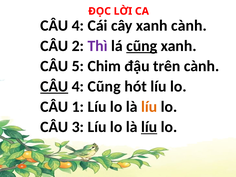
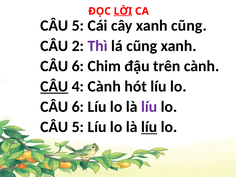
LỜI underline: none -> present
4 at (78, 26): 4 -> 5
xanh cành: cành -> cũng
cũng at (142, 46) underline: present -> none
5 at (78, 66): 5 -> 6
4 Cũng: Cũng -> Cành
1 at (78, 107): 1 -> 6
líu at (149, 107) colour: orange -> purple
3 at (78, 127): 3 -> 5
